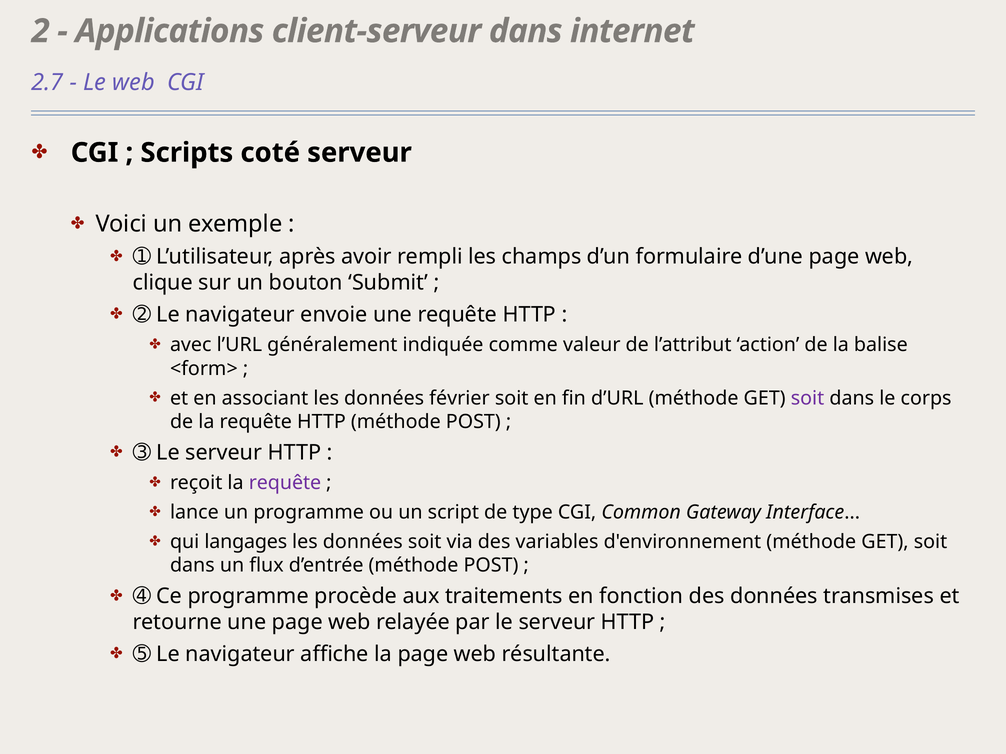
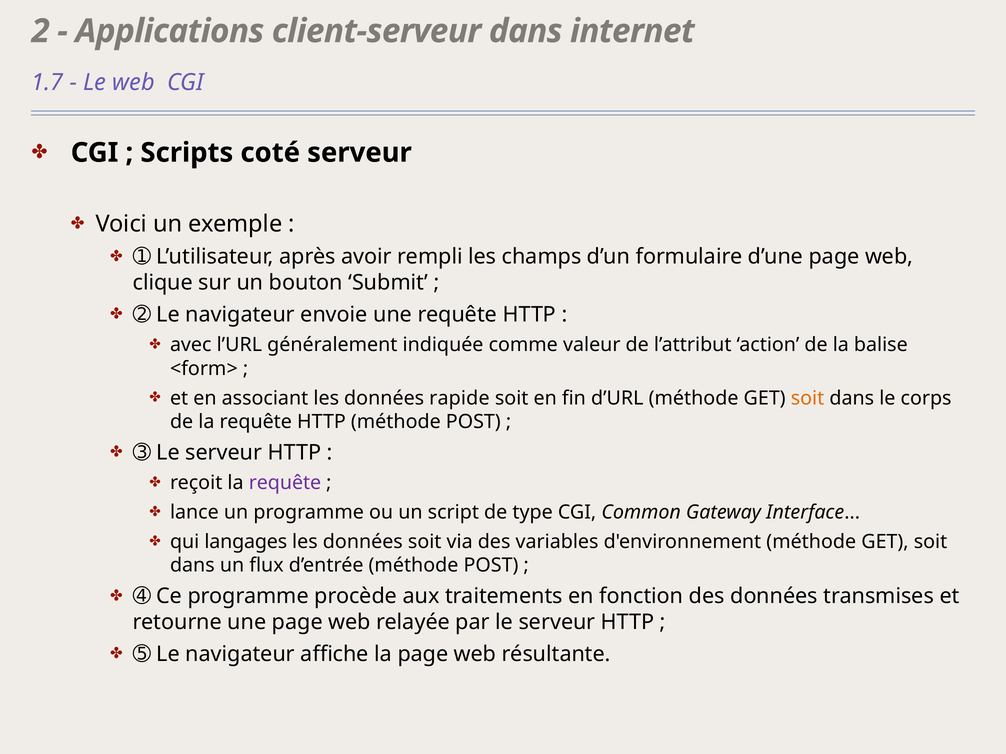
2.7: 2.7 -> 1.7
février: février -> rapide
soit at (808, 398) colour: purple -> orange
